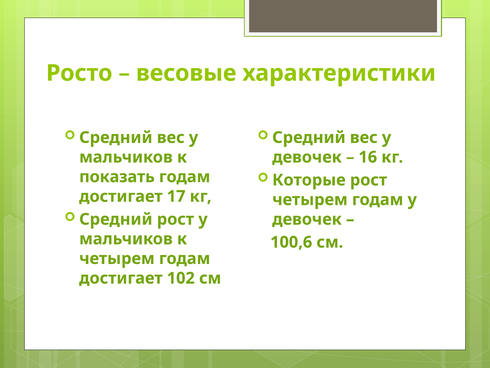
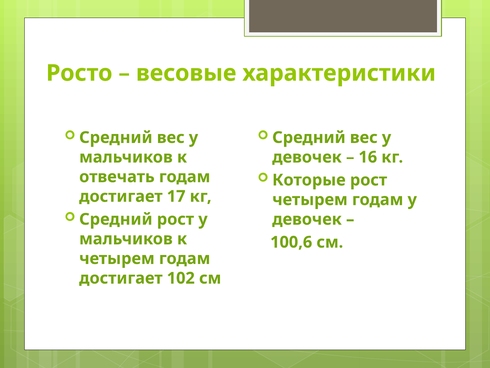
показать: показать -> отвечать
